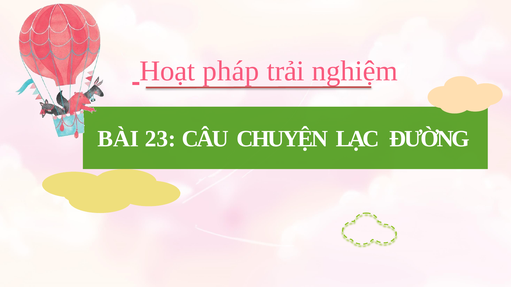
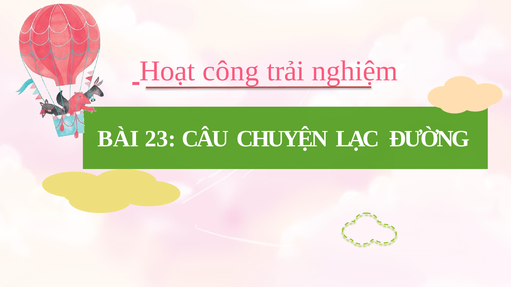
pháp: pháp -> công
